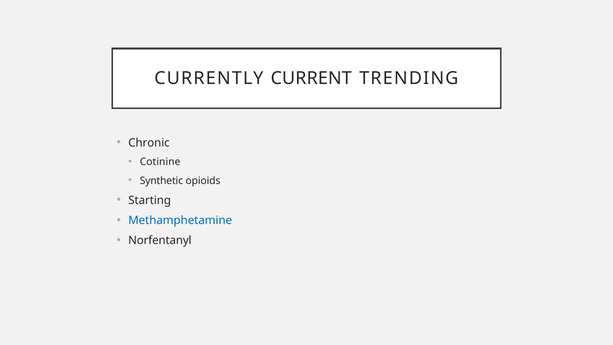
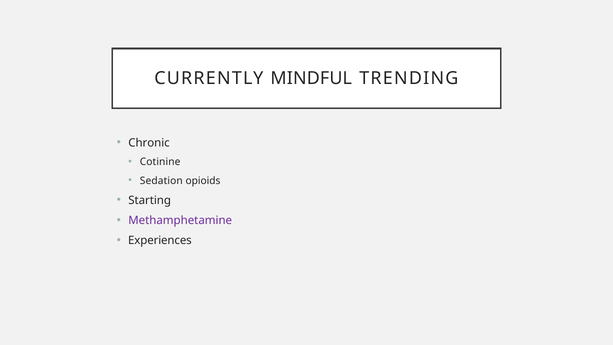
CURRENT: CURRENT -> MINDFUL
Synthetic: Synthetic -> Sedation
Methamphetamine colour: blue -> purple
Norfentanyl: Norfentanyl -> Experiences
